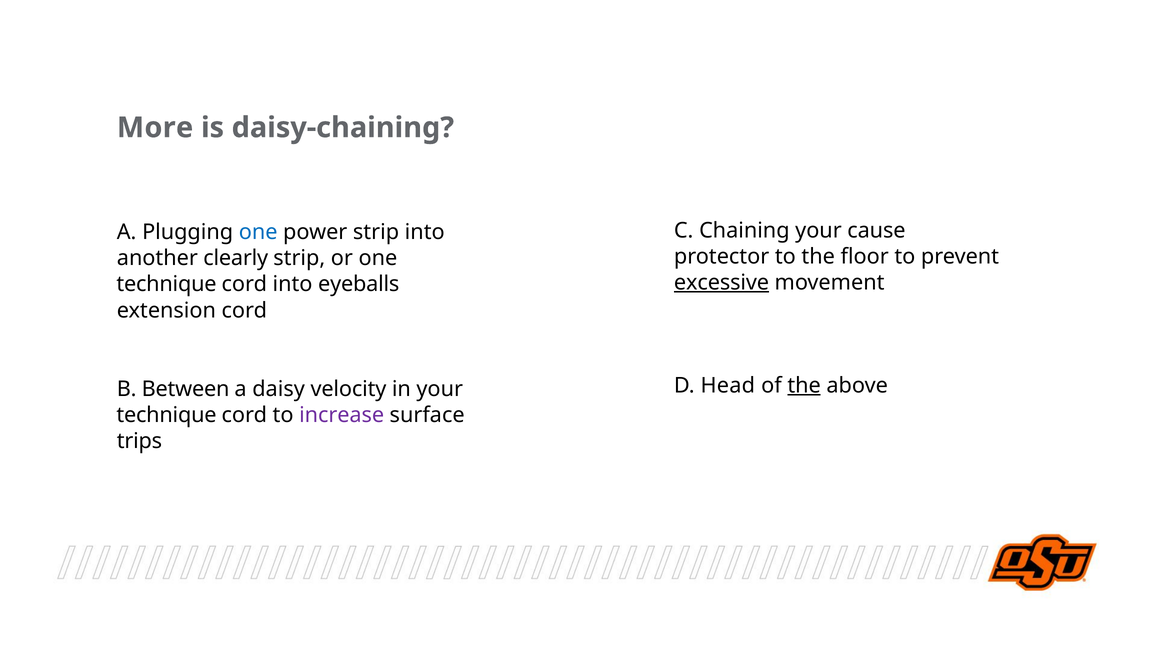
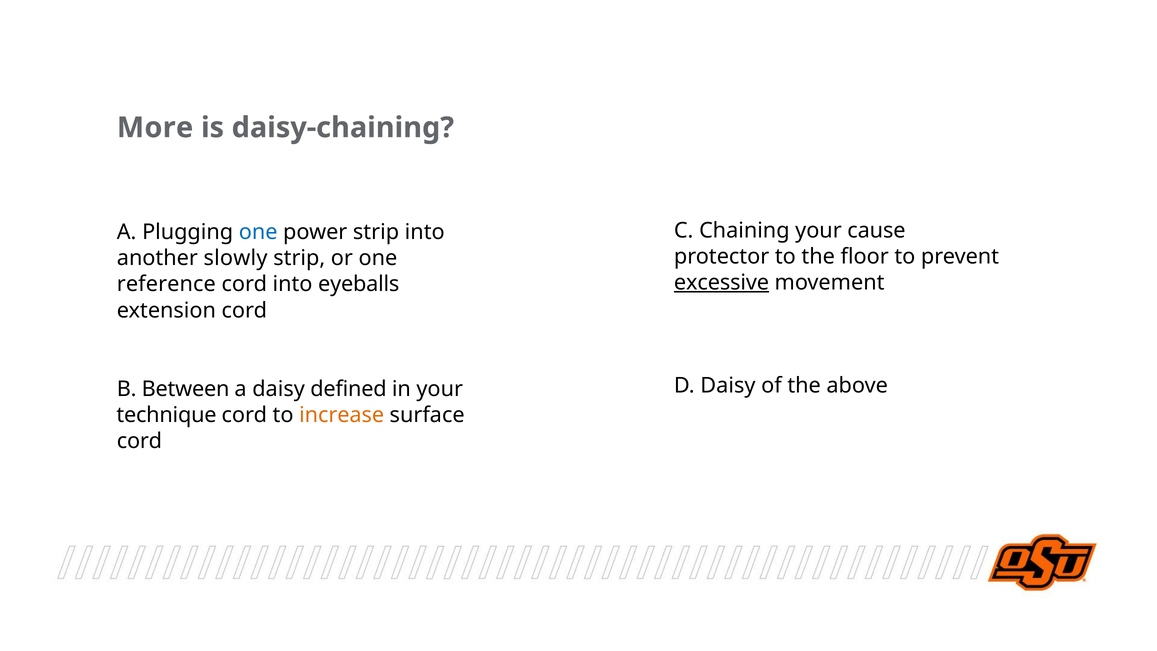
clearly: clearly -> slowly
technique at (166, 284): technique -> reference
D Head: Head -> Daisy
the at (804, 385) underline: present -> none
velocity: velocity -> defined
increase colour: purple -> orange
trips at (139, 441): trips -> cord
